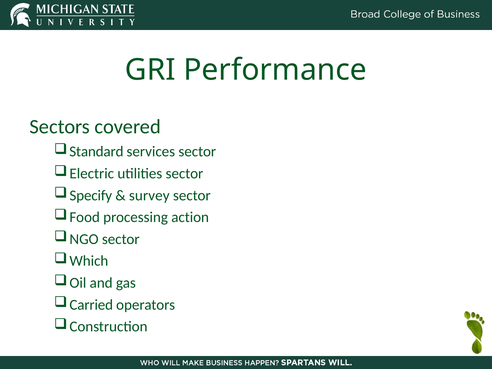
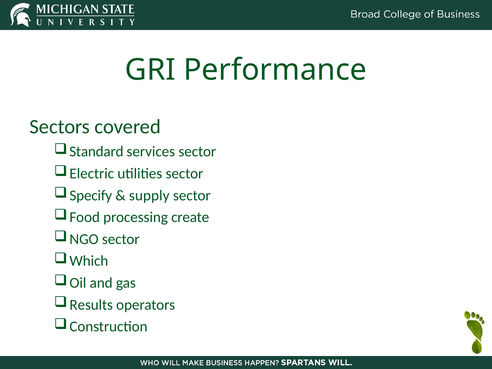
survey: survey -> supply
action: action -> create
Carried: Carried -> Results
